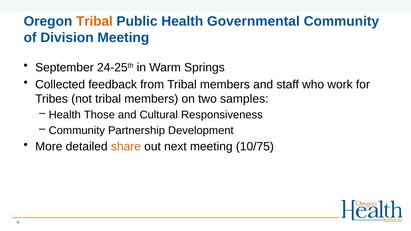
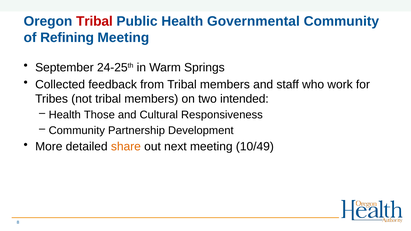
Tribal at (94, 21) colour: orange -> red
Division: Division -> Refining
samples: samples -> intended
10/75: 10/75 -> 10/49
